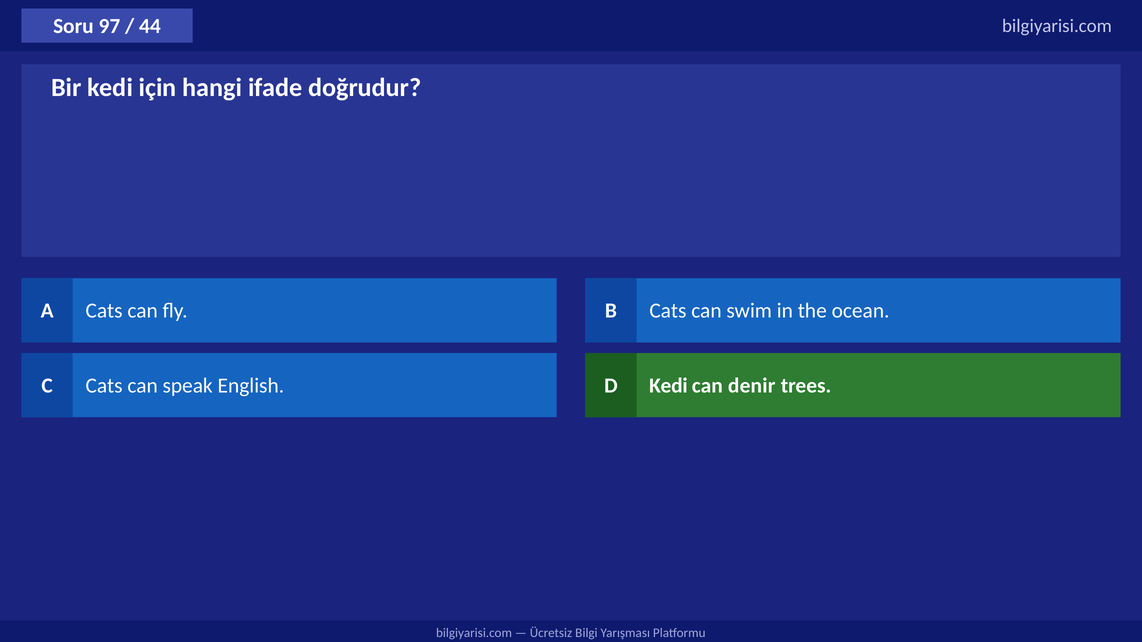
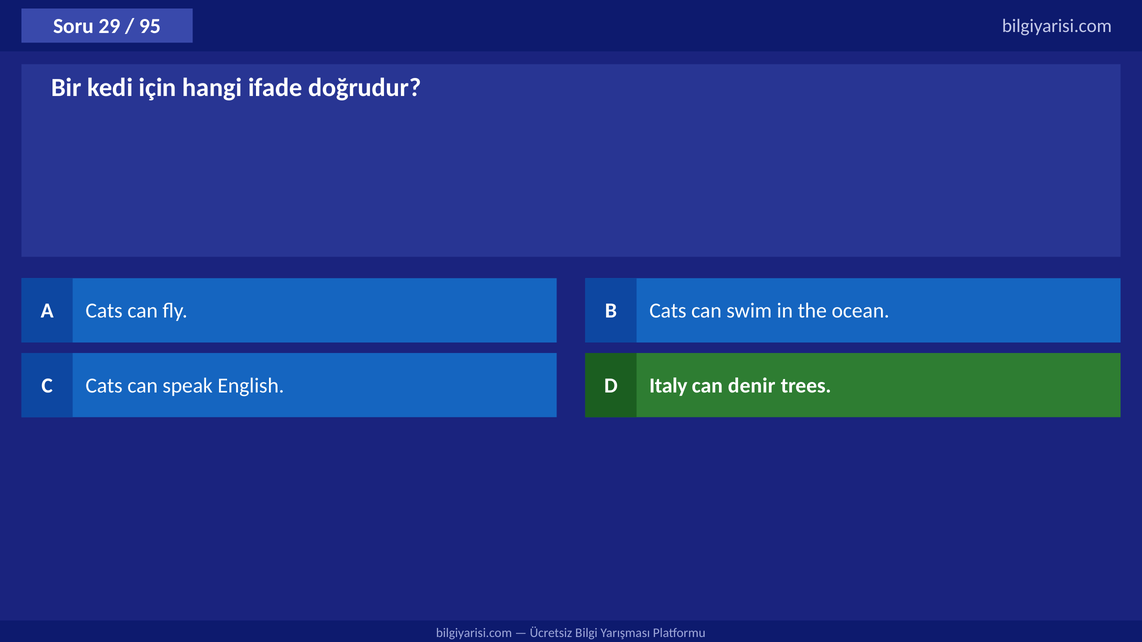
97: 97 -> 29
44: 44 -> 95
D Kedi: Kedi -> Italy
